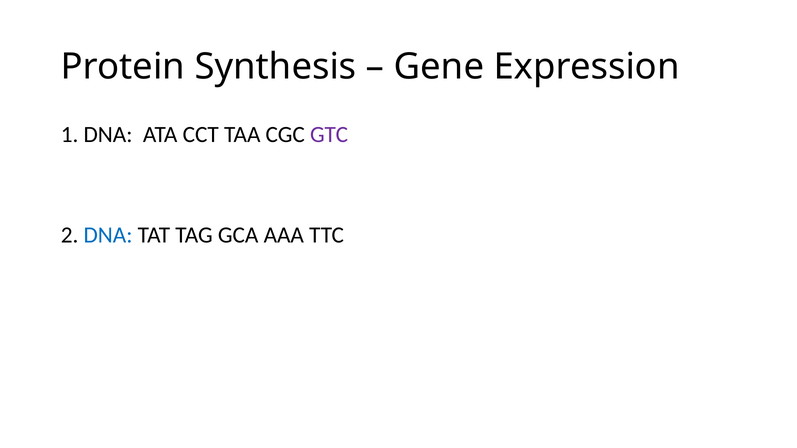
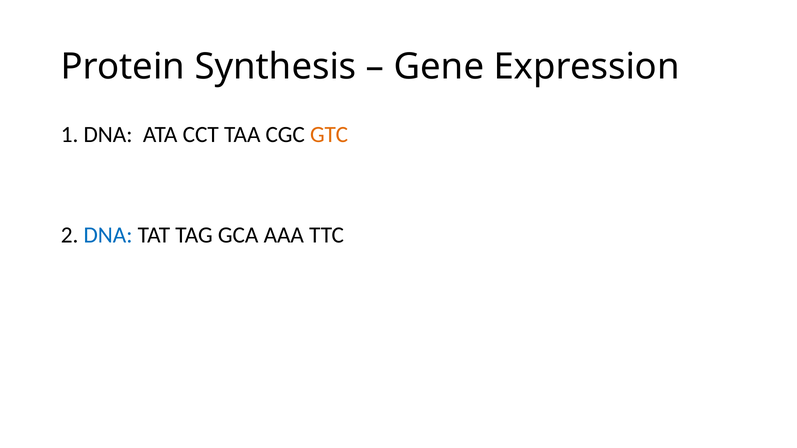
GTC colour: purple -> orange
